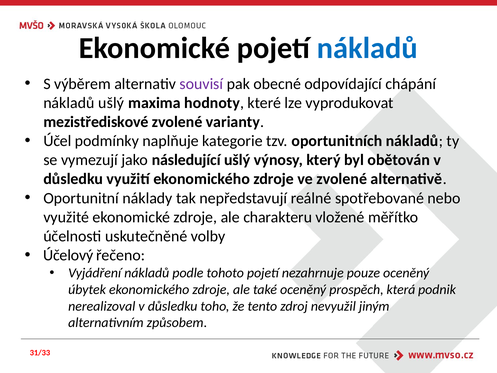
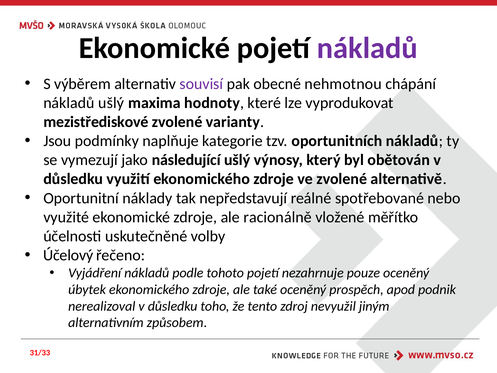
nákladů at (367, 48) colour: blue -> purple
odpovídající: odpovídající -> nehmotnou
Účel: Účel -> Jsou
charakteru: charakteru -> racionálně
která: která -> apod
